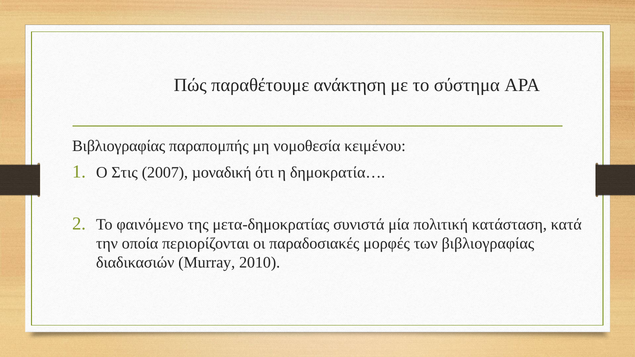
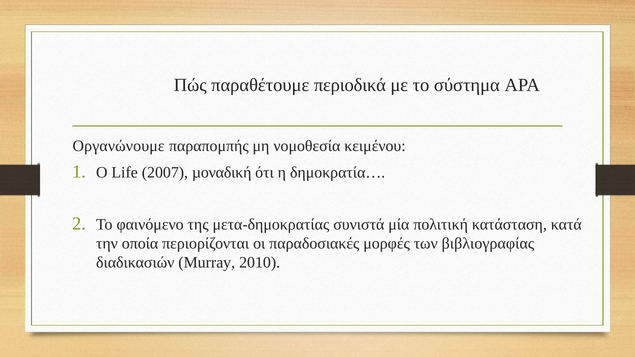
ανάκτηση: ανάκτηση -> περιοδικά
Βιβλιογραφίας at (119, 146): Βιβλιογραφίας -> Οργανώνουμε
Στις: Στις -> Life
